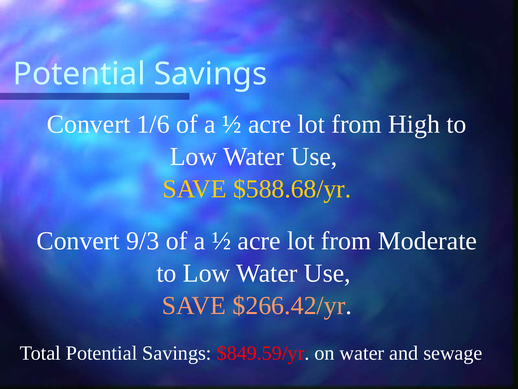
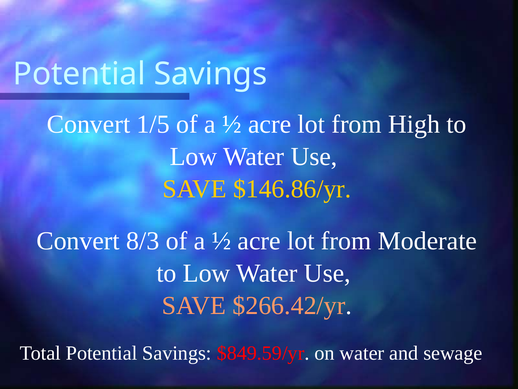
1/6: 1/6 -> 1/5
$588.68/yr: $588.68/yr -> $146.86/yr
9/3: 9/3 -> 8/3
